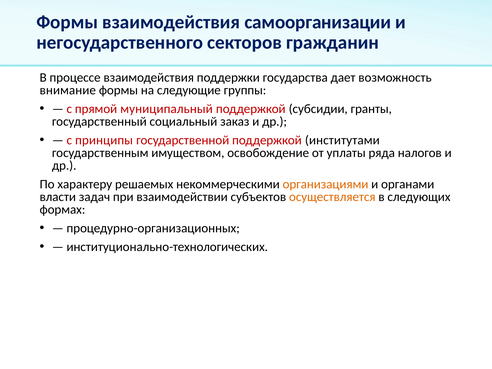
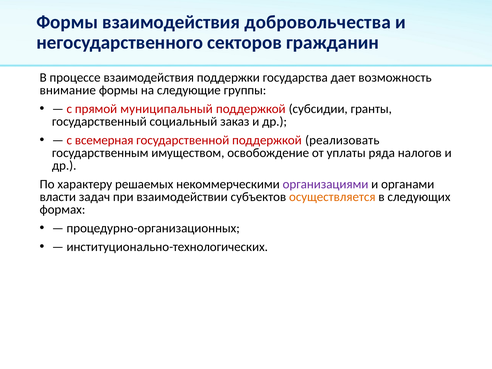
самоорганизации: самоорганизации -> добровольчества
принципы: принципы -> всемерная
институтами: институтами -> реализовать
организациями colour: orange -> purple
